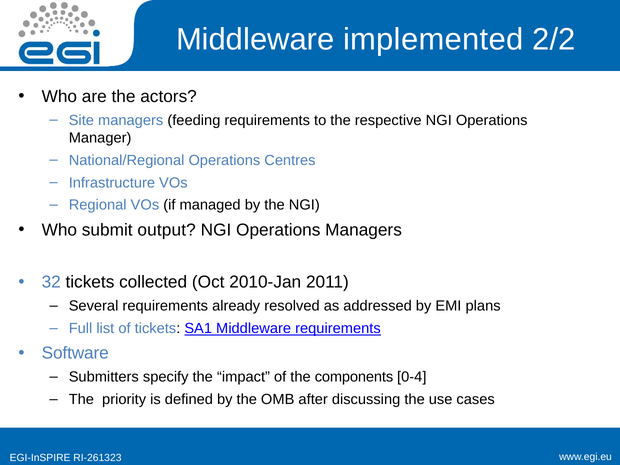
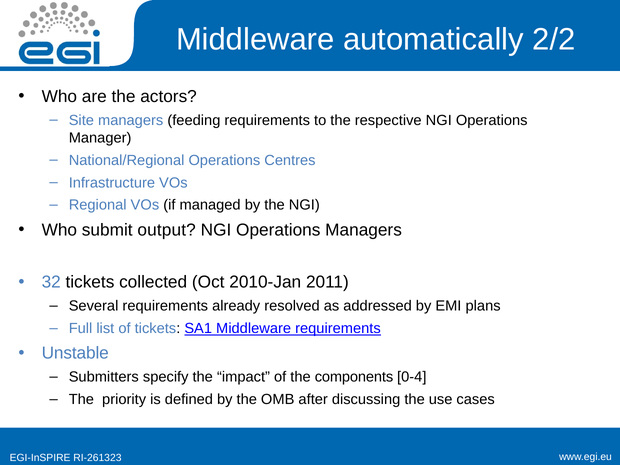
implemented: implemented -> automatically
Software: Software -> Unstable
